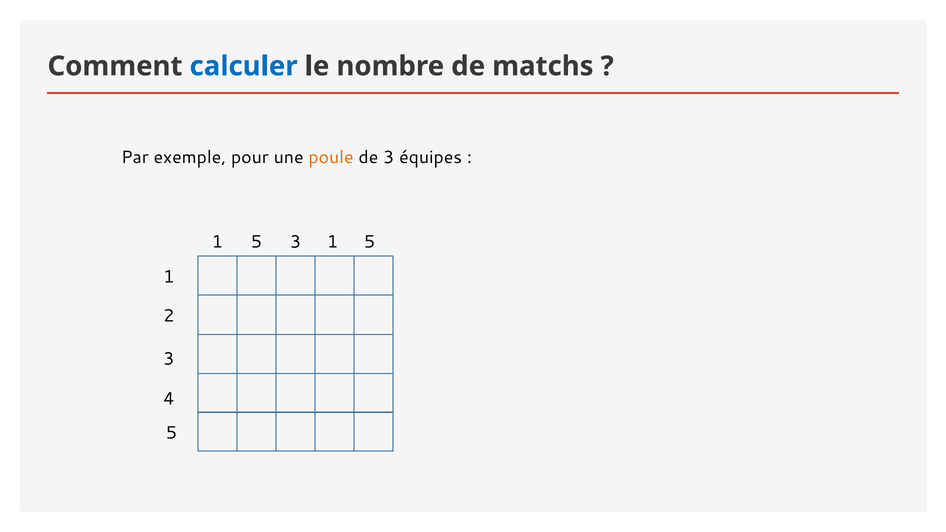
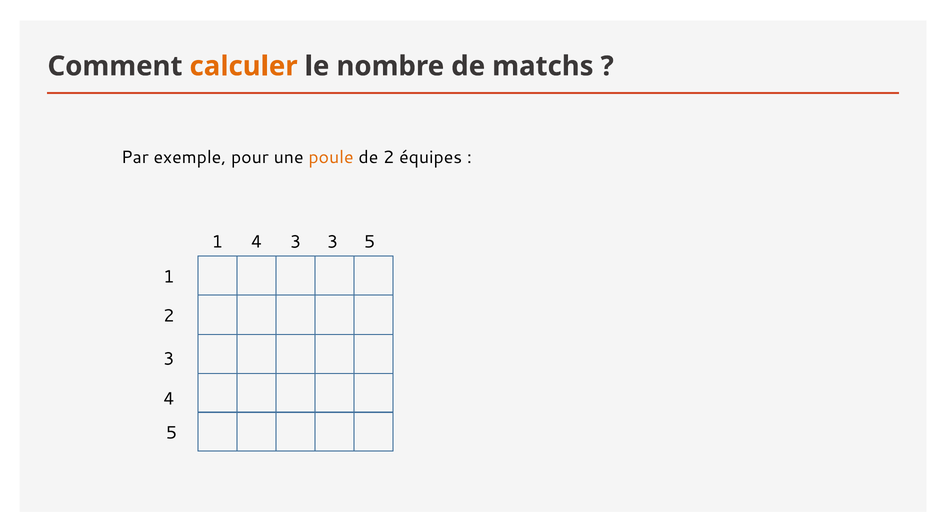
calculer colour: blue -> orange
de 3: 3 -> 2
5 at (256, 242): 5 -> 4
3 1: 1 -> 3
